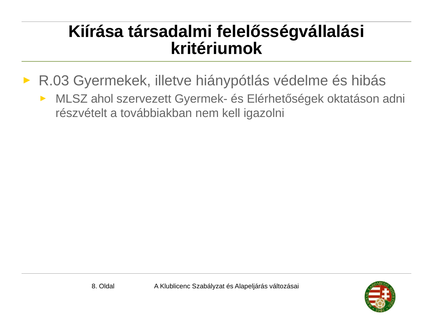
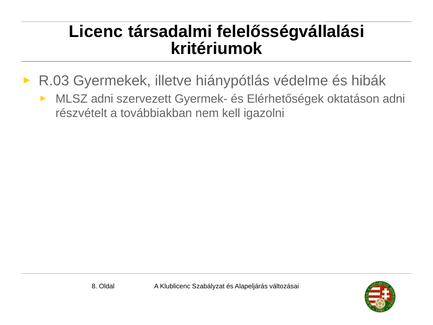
Kiírása: Kiírása -> Licenc
hibás: hibás -> hibák
MLSZ ahol: ahol -> adni
